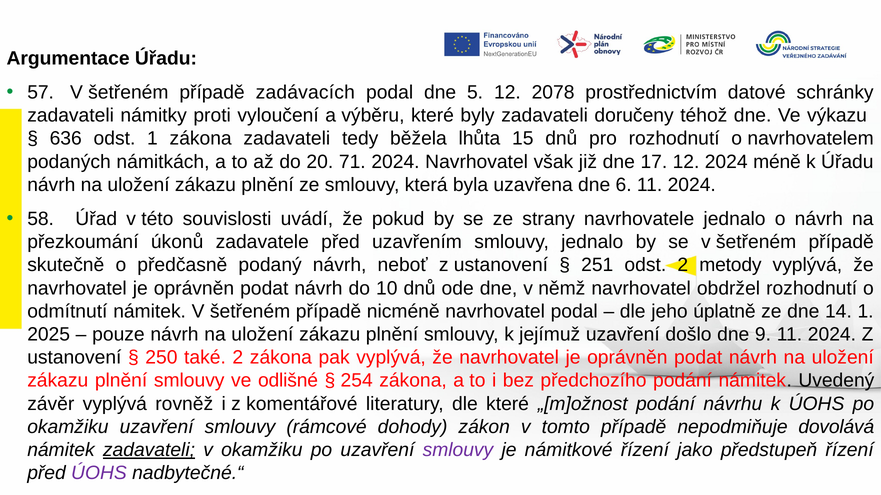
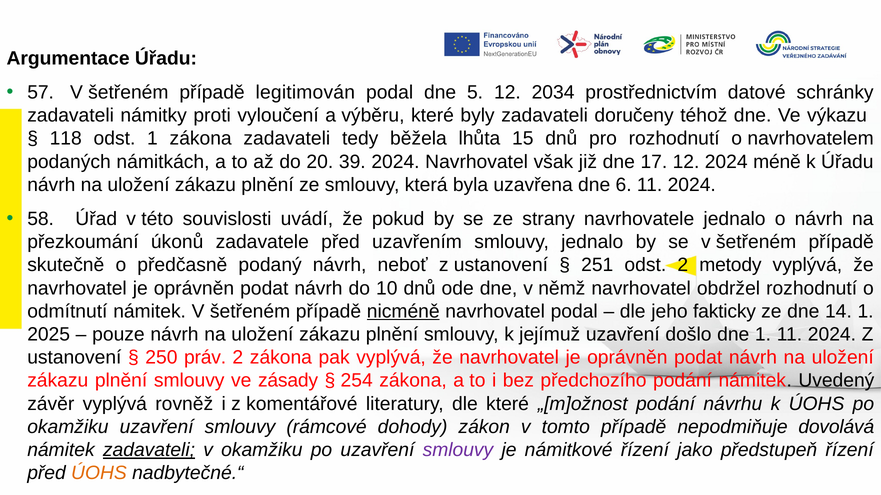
zadávacích: zadávacích -> legitimován
2078: 2078 -> 2034
636: 636 -> 118
71: 71 -> 39
nicméně underline: none -> present
úplatně: úplatně -> fakticky
dne 9: 9 -> 1
také: také -> práv
odlišné: odlišné -> zásady
ÚOHS at (99, 474) colour: purple -> orange
